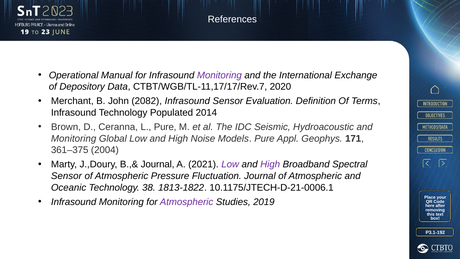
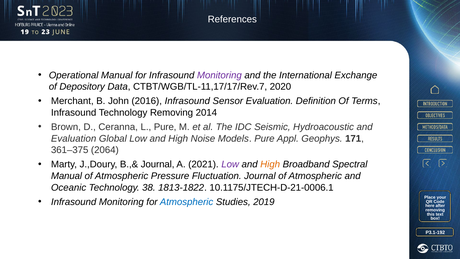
2082: 2082 -> 2016
Technology Populated: Populated -> Removing
Monitoring at (74, 138): Monitoring -> Evaluation
2004: 2004 -> 2064
High at (270, 164) colour: purple -> orange
Sensor at (66, 176): Sensor -> Manual
Atmospheric at (187, 202) colour: purple -> blue
